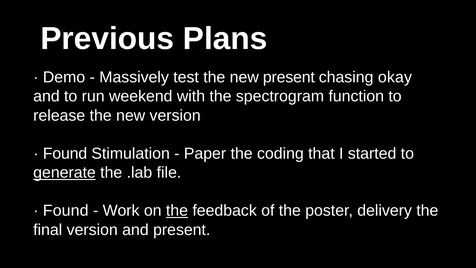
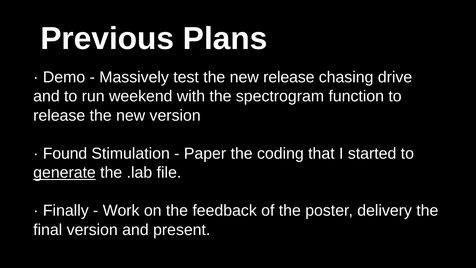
new present: present -> release
okay: okay -> drive
Found at (66, 211): Found -> Finally
the at (177, 211) underline: present -> none
